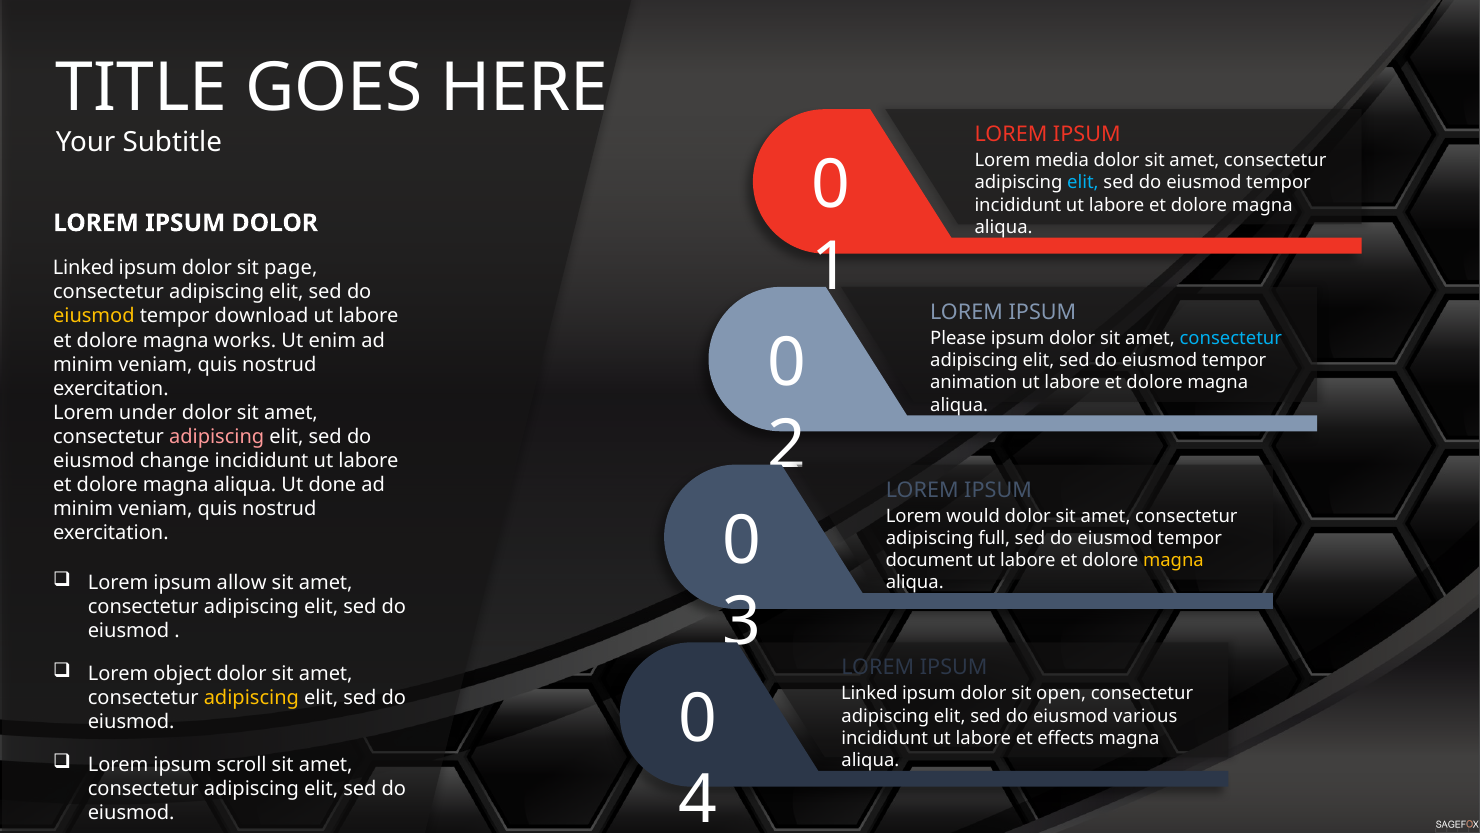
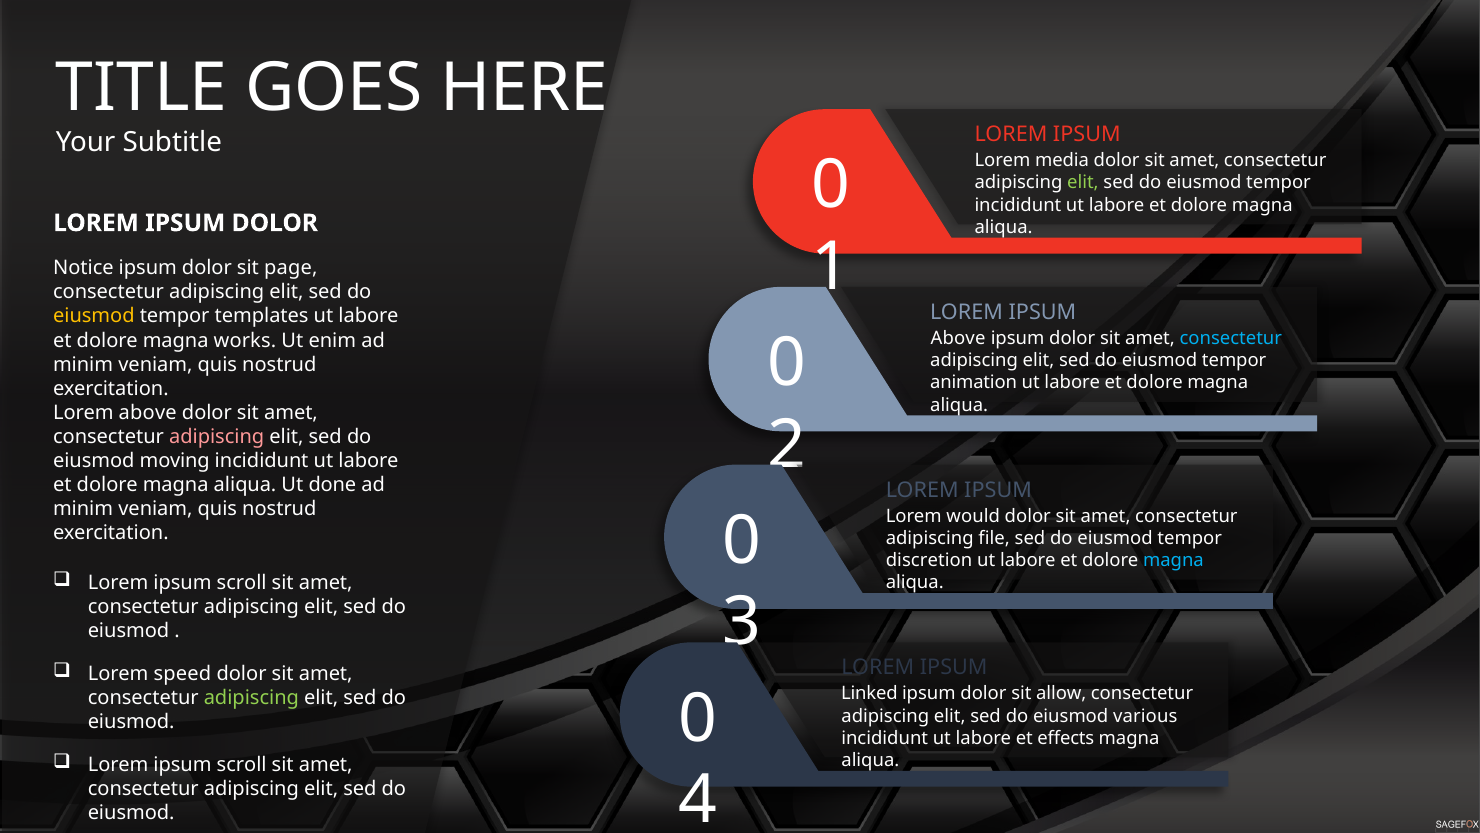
elit at (1083, 183) colour: light blue -> light green
Linked at (84, 268): Linked -> Notice
download: download -> templates
Please at (958, 338): Please -> Above
Lorem under: under -> above
change: change -> moving
full: full -> file
document: document -> discretion
magna at (1173, 560) colour: yellow -> light blue
allow at (242, 583): allow -> scroll
object: object -> speed
open: open -> allow
adipiscing at (251, 698) colour: yellow -> light green
